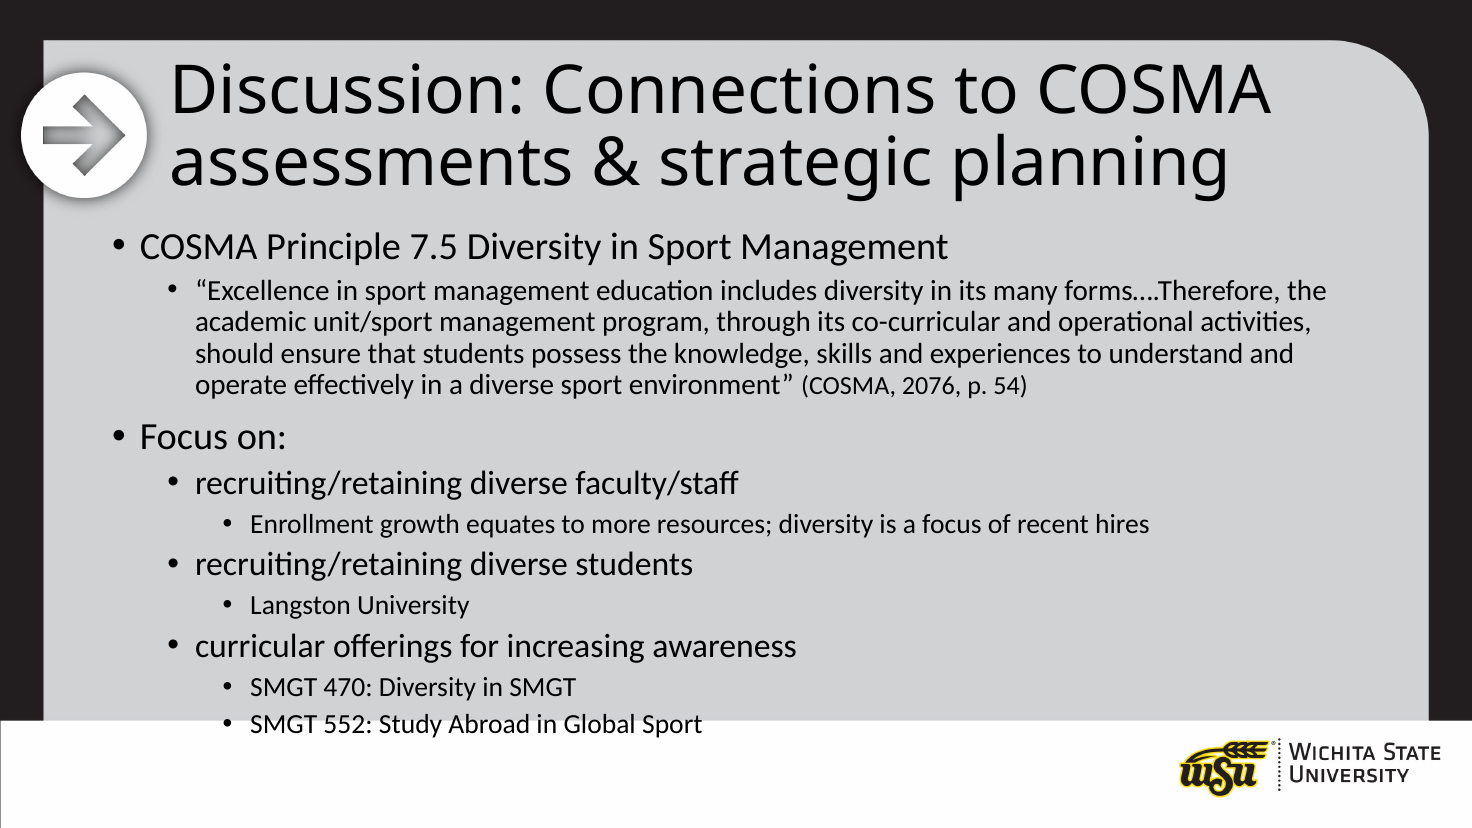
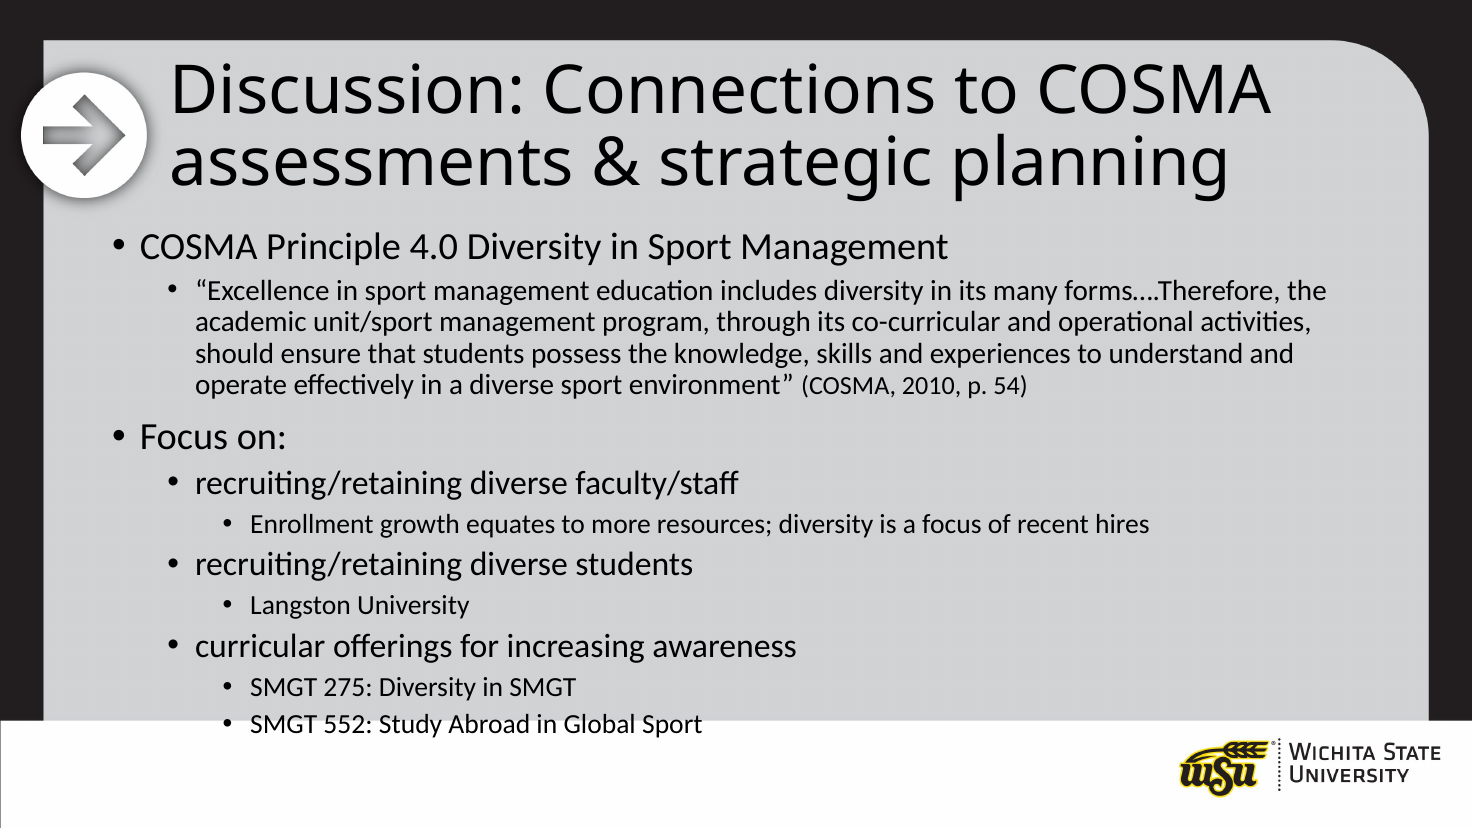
7.5: 7.5 -> 4.0
2076: 2076 -> 2010
470: 470 -> 275
